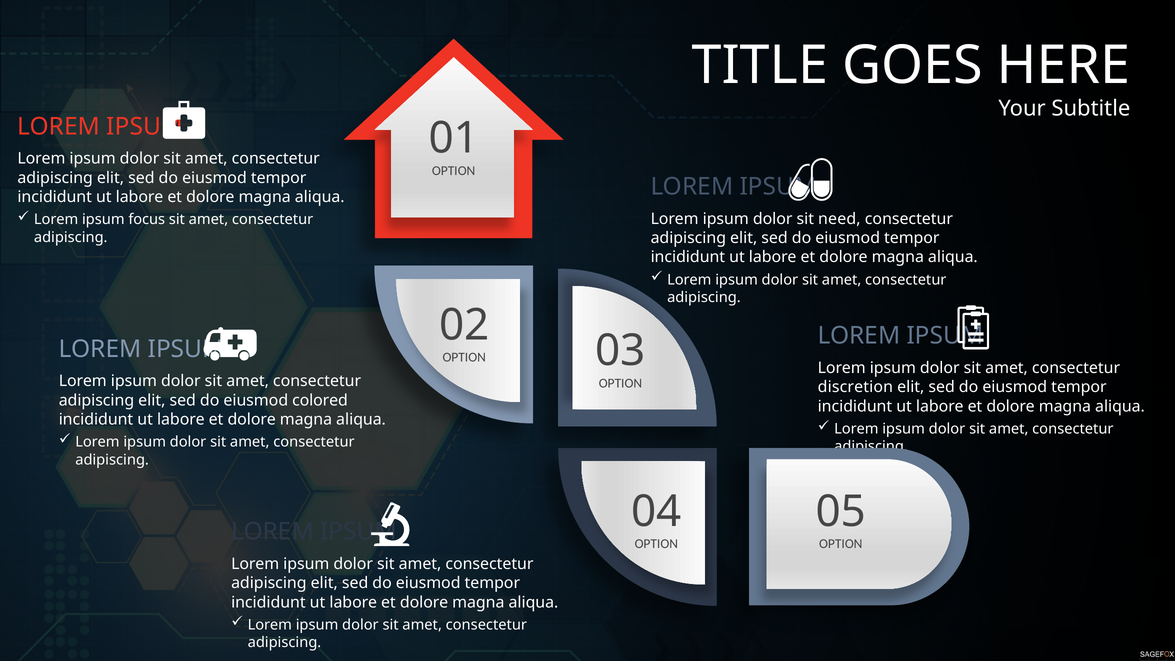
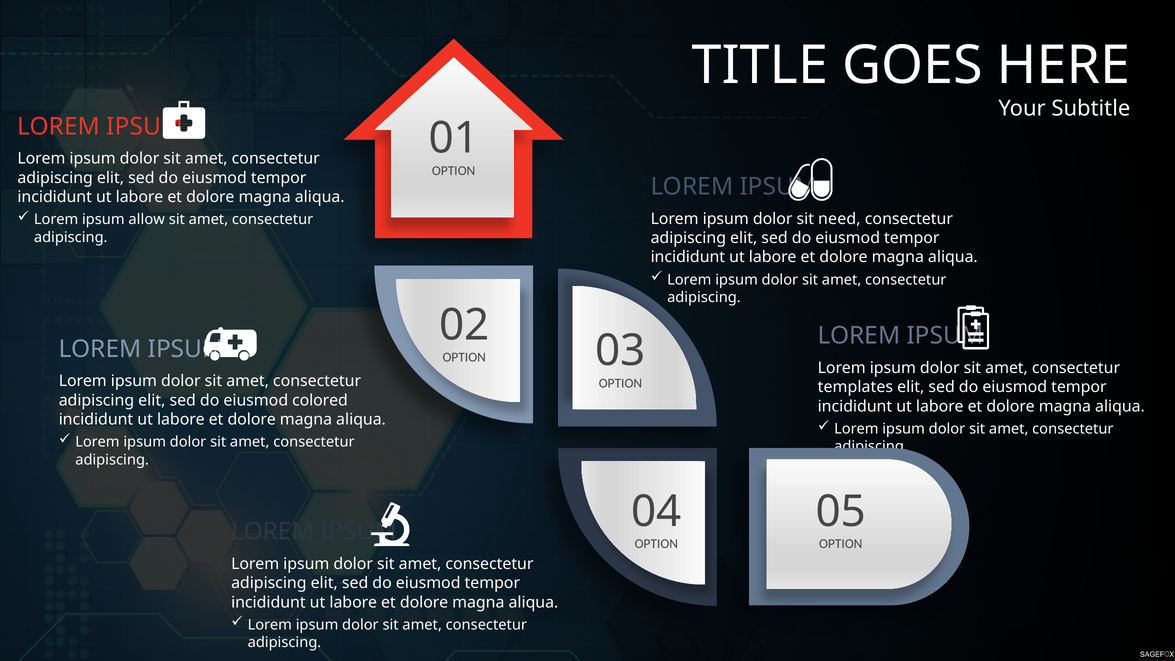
focus: focus -> allow
discretion: discretion -> templates
